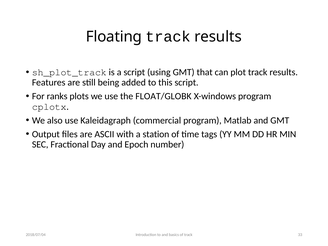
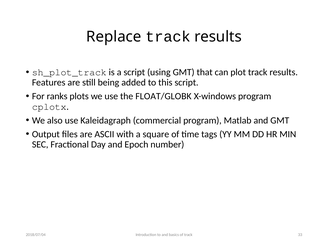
Floating: Floating -> Replace
station: station -> square
